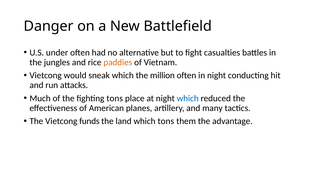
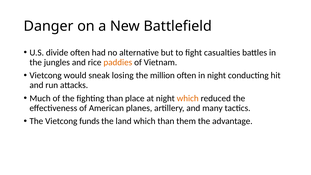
under: under -> divide
sneak which: which -> losing
fighting tons: tons -> than
which at (188, 98) colour: blue -> orange
which tons: tons -> than
